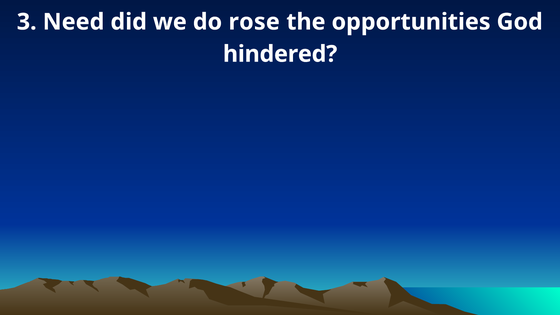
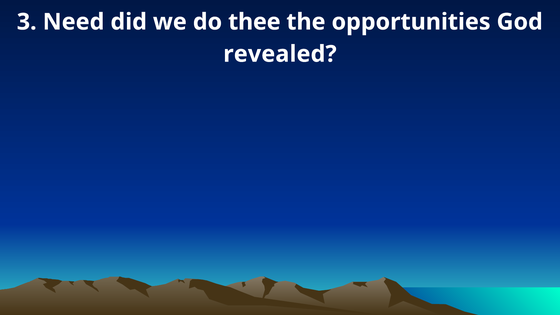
rose: rose -> thee
hindered: hindered -> revealed
